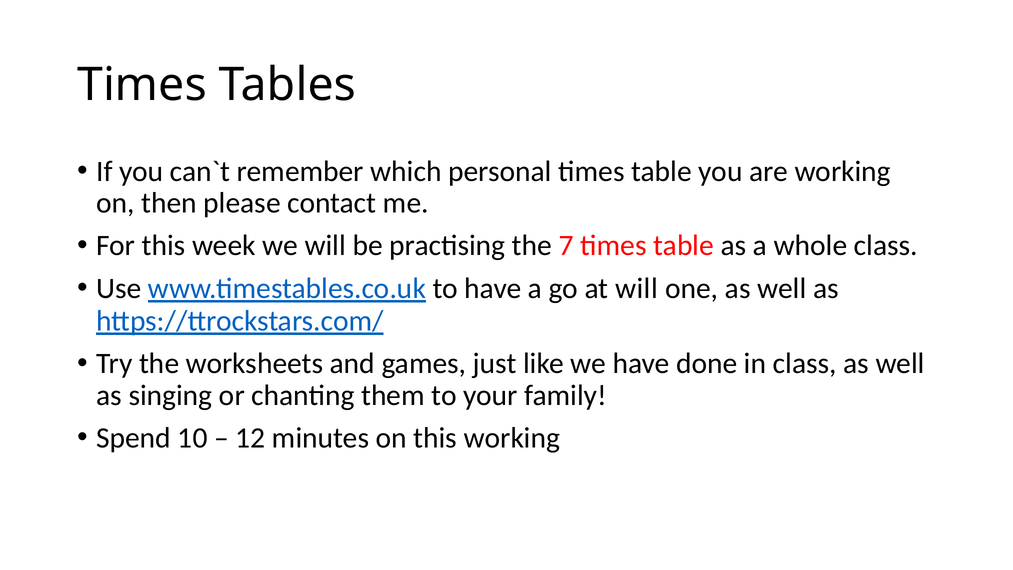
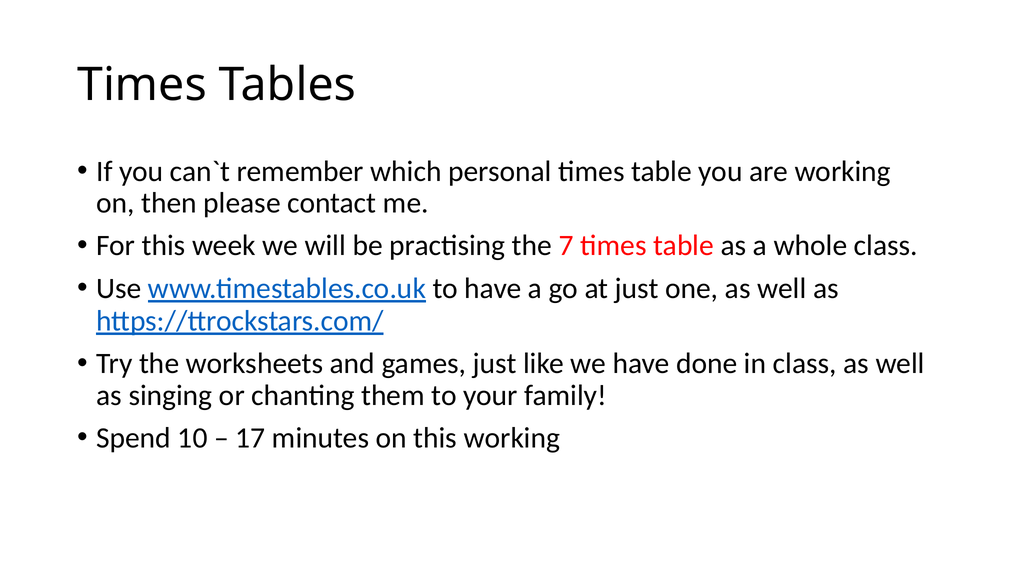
at will: will -> just
12: 12 -> 17
